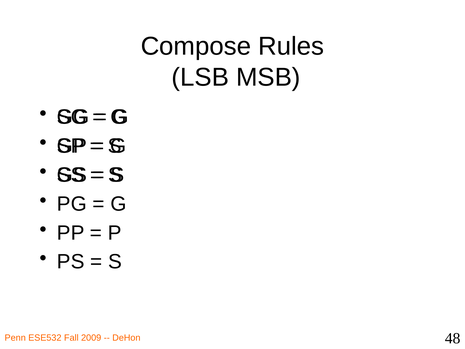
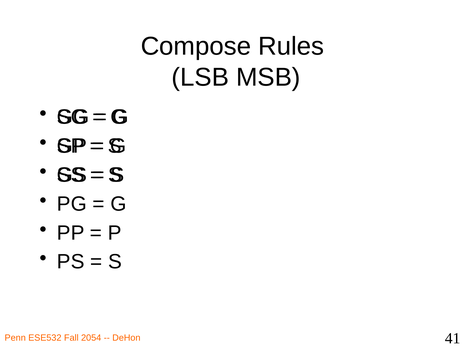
2009: 2009 -> 2054
48: 48 -> 41
